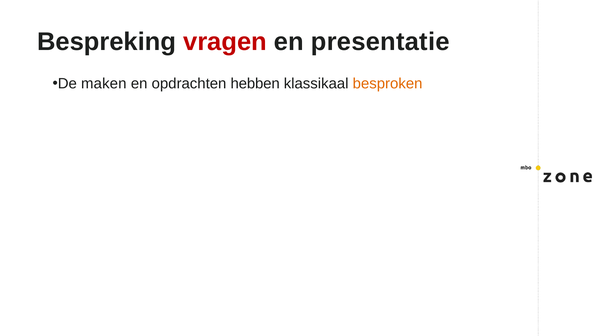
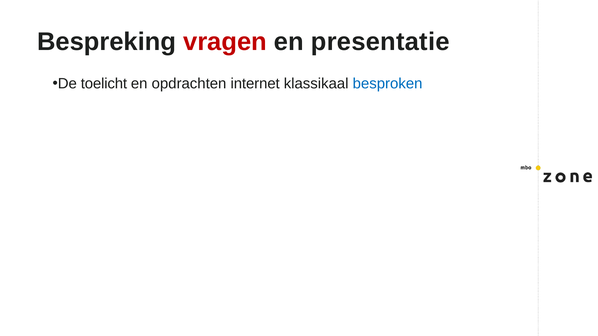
maken: maken -> toelicht
hebben: hebben -> internet
besproken colour: orange -> blue
